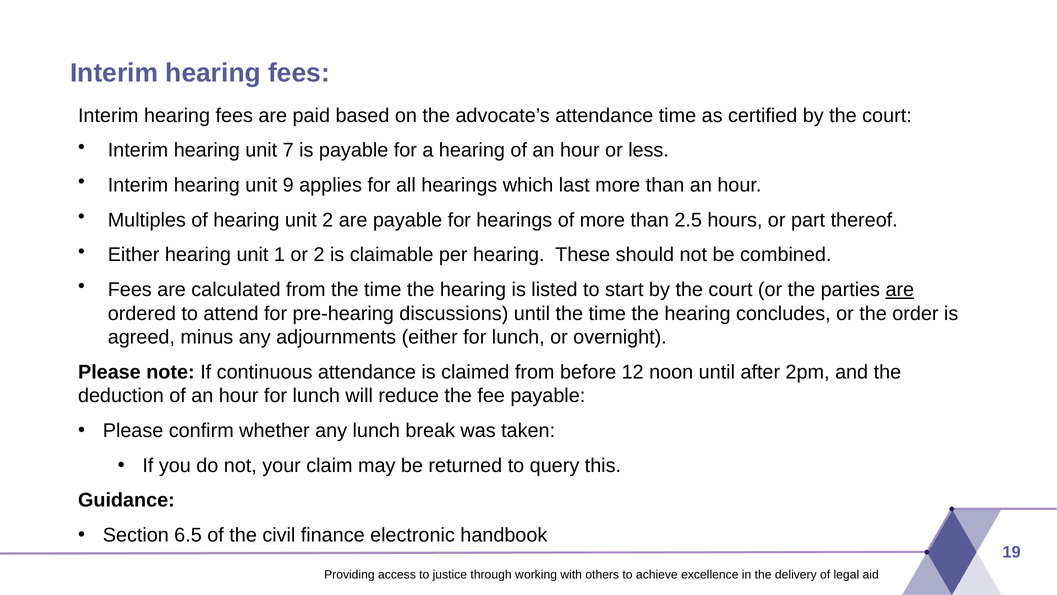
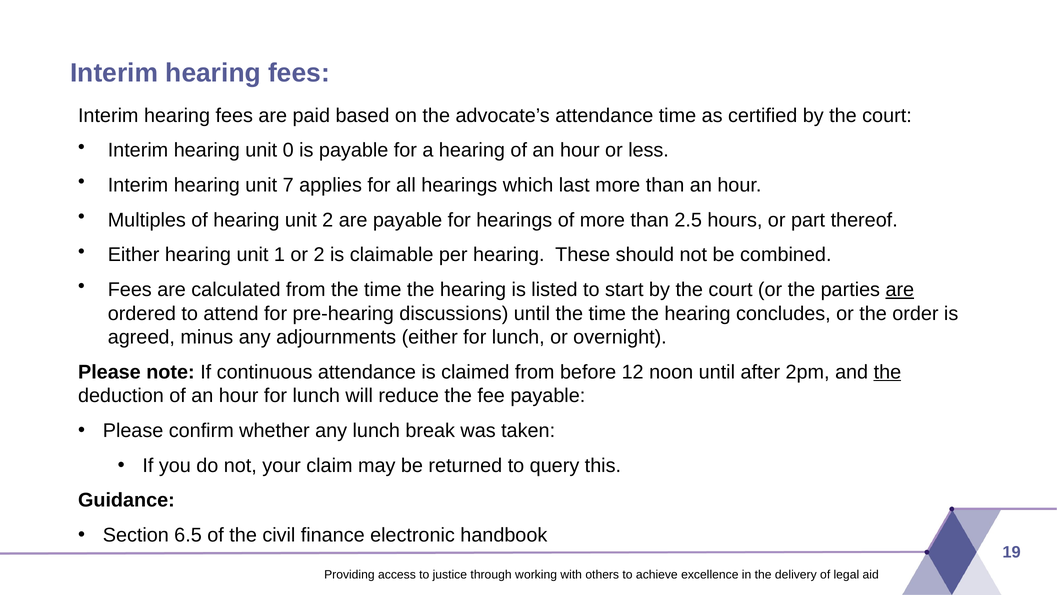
7: 7 -> 0
9: 9 -> 7
the at (887, 372) underline: none -> present
